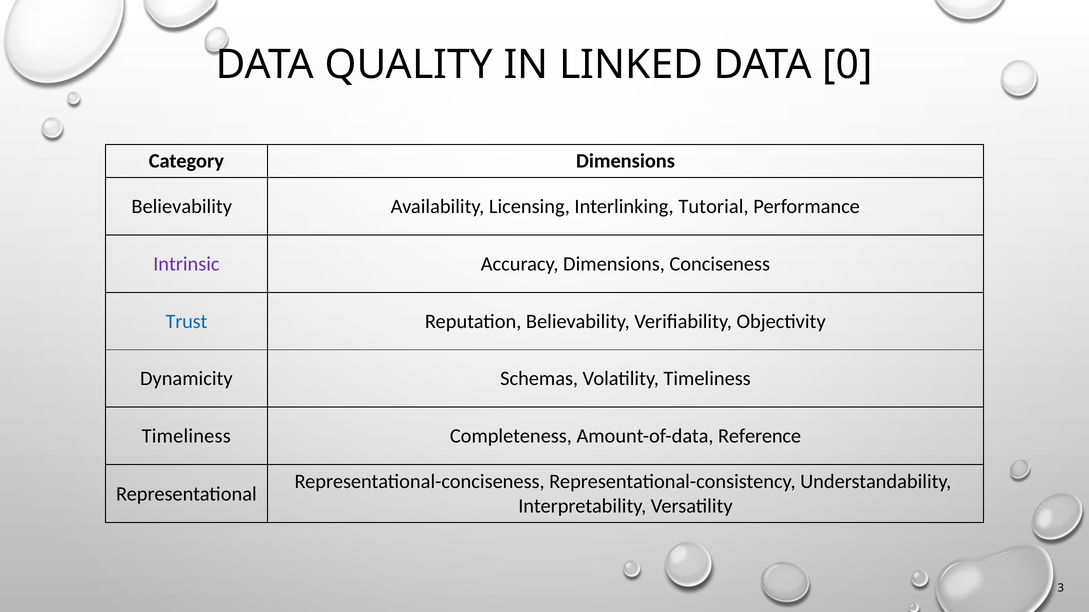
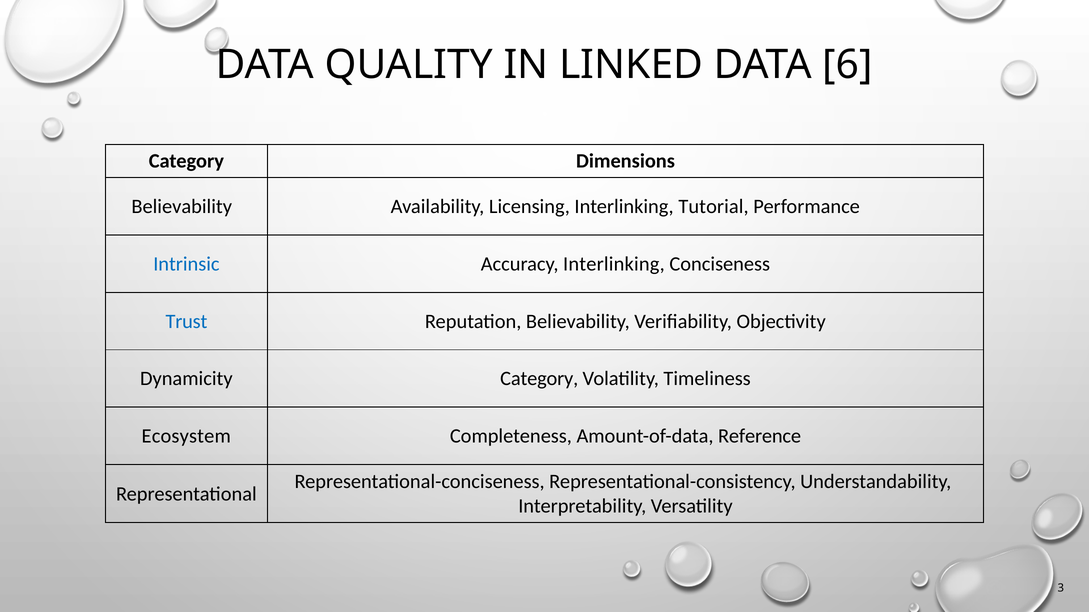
0: 0 -> 6
Intrinsic colour: purple -> blue
Accuracy Dimensions: Dimensions -> Interlinking
Dynamicity Schemas: Schemas -> Category
Timeliness at (186, 437): Timeliness -> Ecosystem
